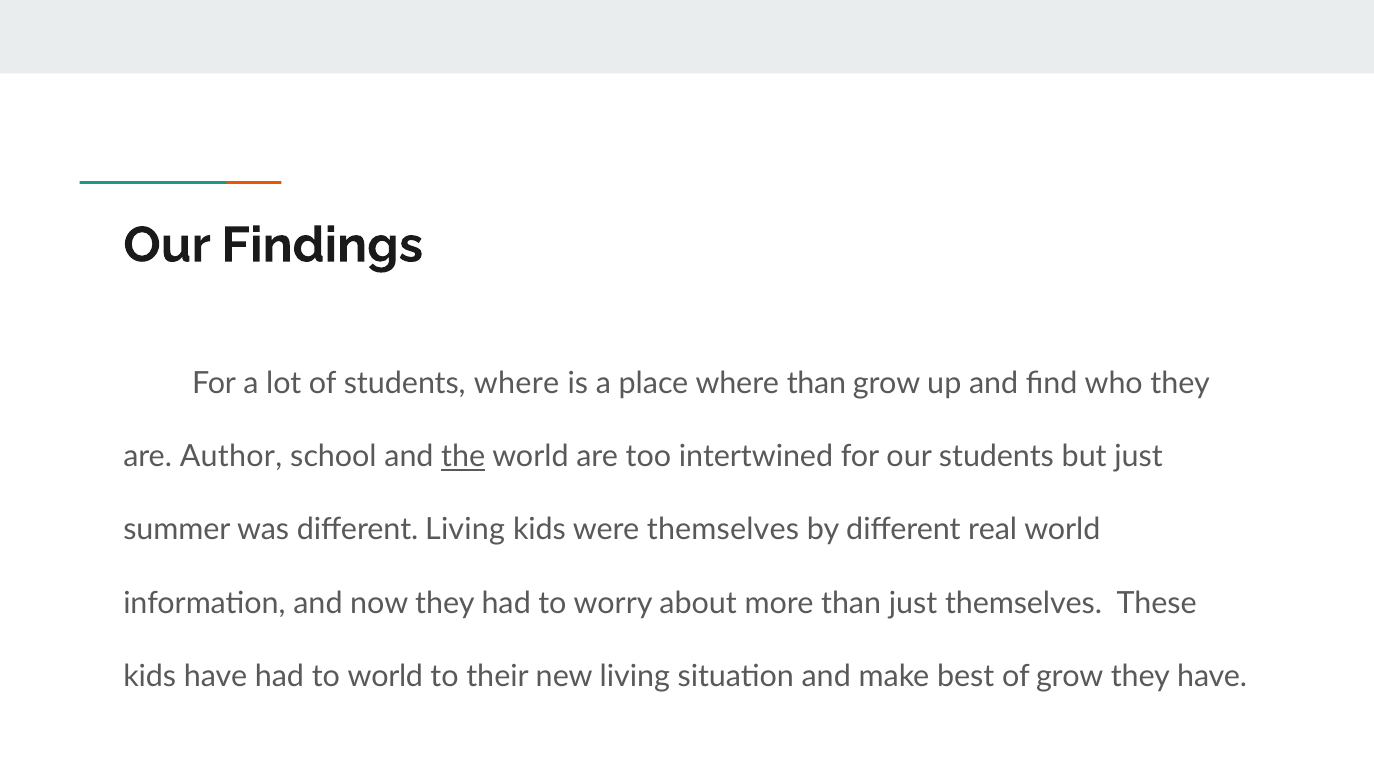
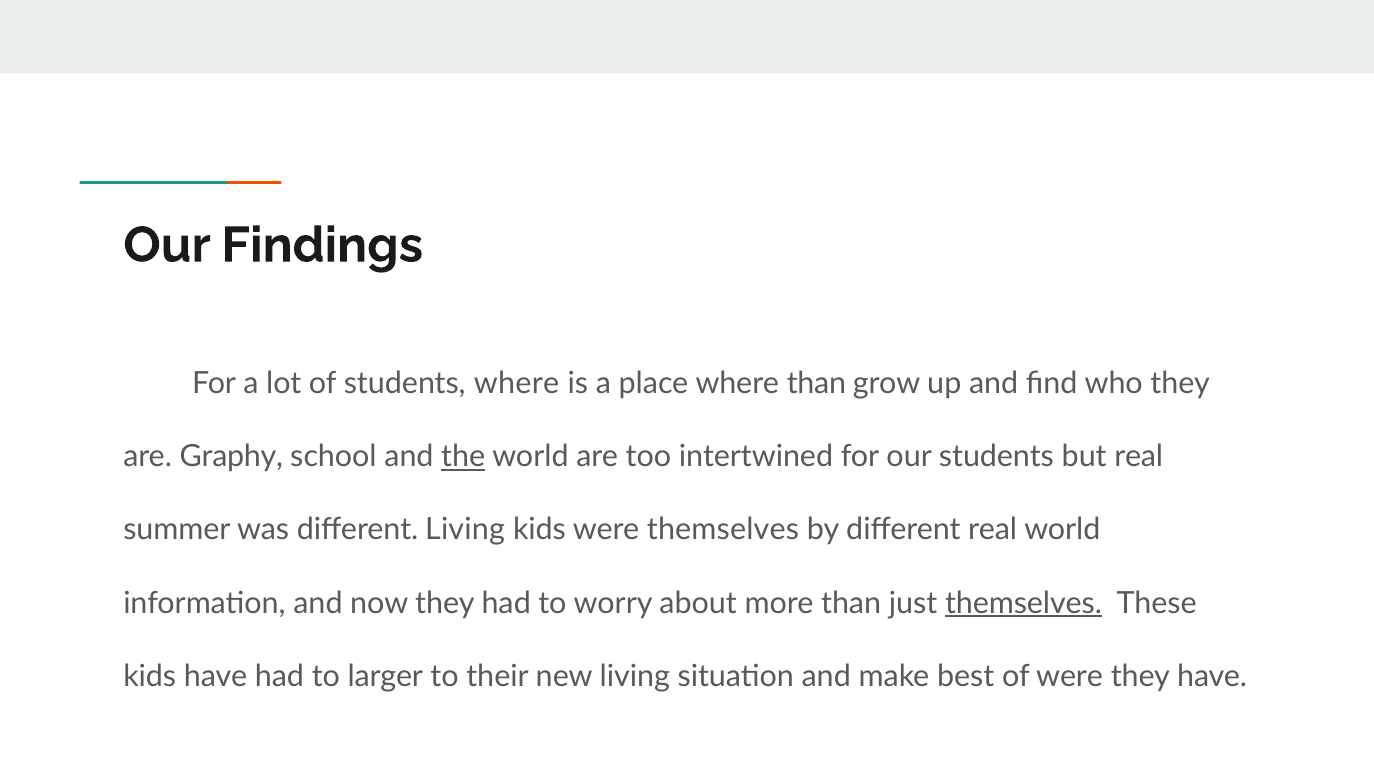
Author: Author -> Graphy
but just: just -> real
themselves at (1024, 603) underline: none -> present
to world: world -> larger
of grow: grow -> were
